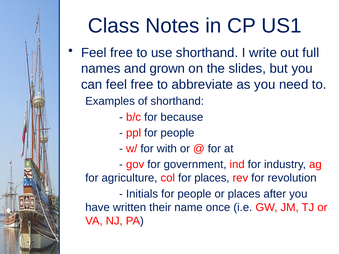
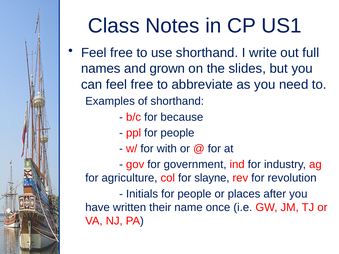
for places: places -> slayne
